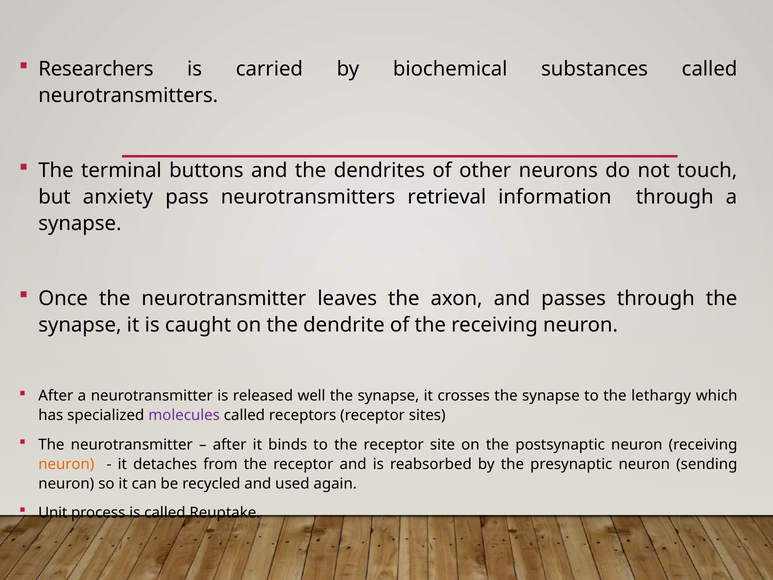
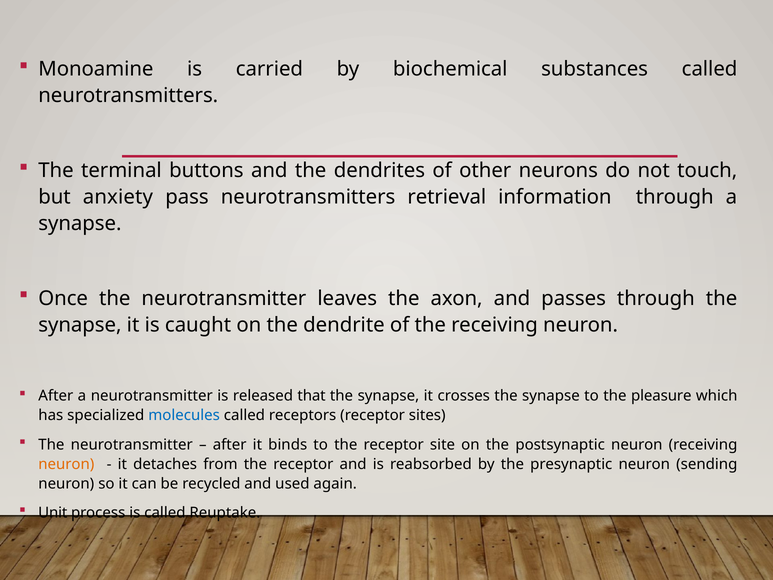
Researchers: Researchers -> Monoamine
well: well -> that
lethargy: lethargy -> pleasure
molecules colour: purple -> blue
